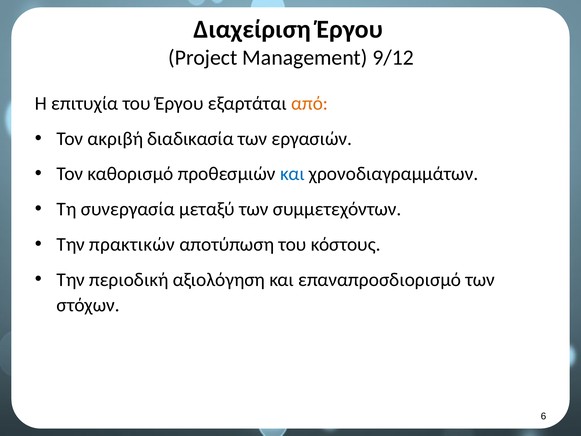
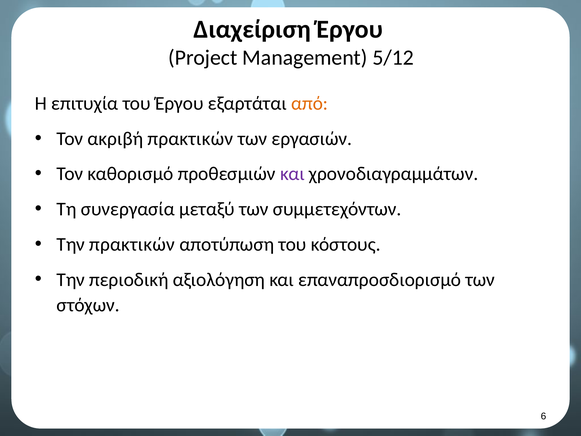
9/12: 9/12 -> 5/12
ακριβή διαδικασία: διαδικασία -> πρακτικών
και at (292, 174) colour: blue -> purple
